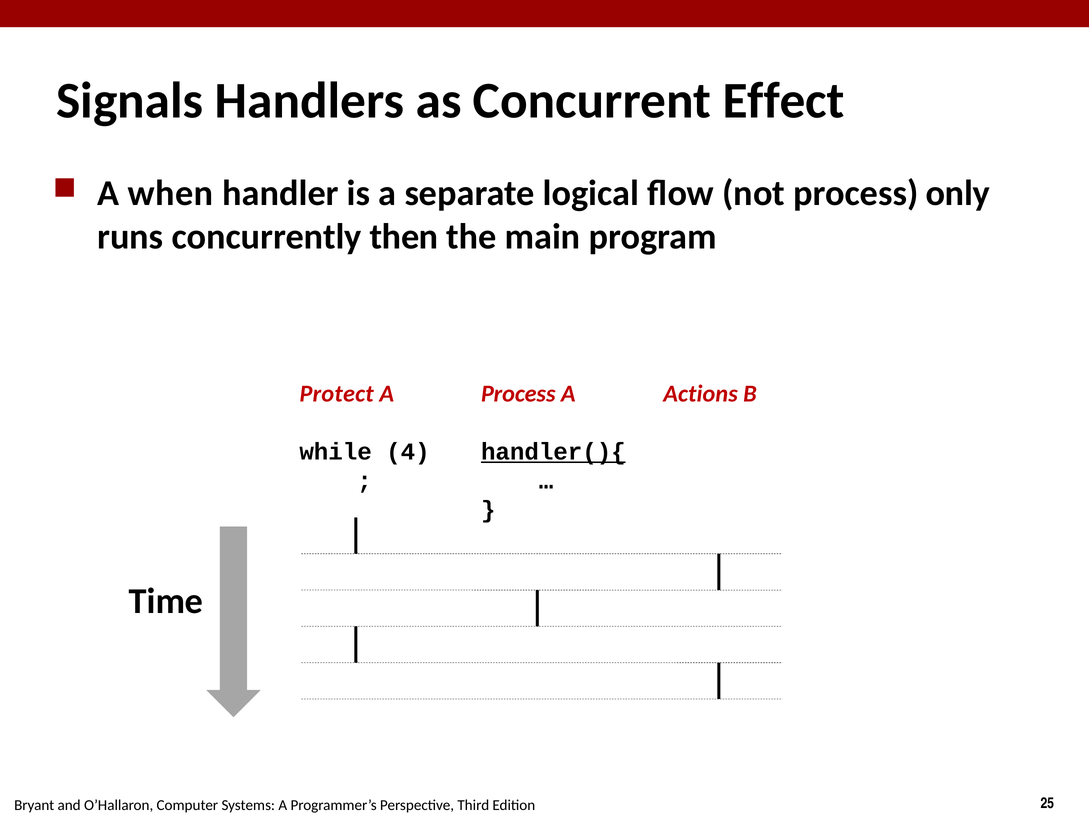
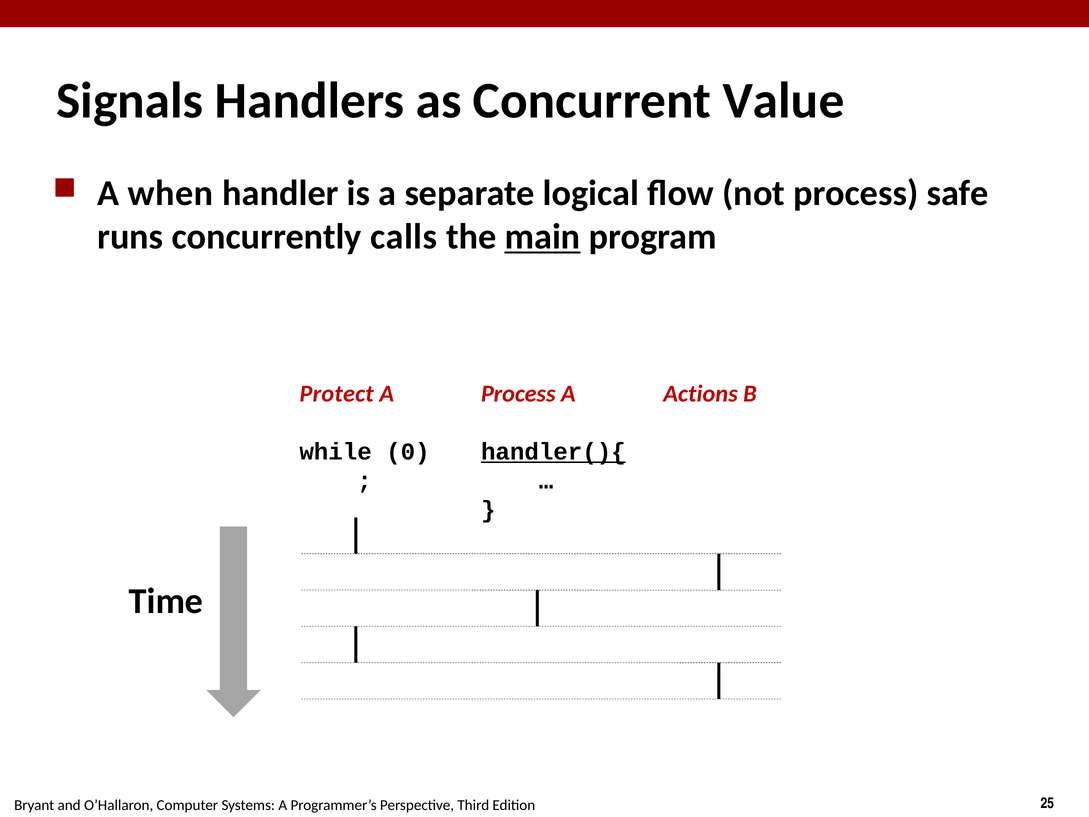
Effect: Effect -> Value
only: only -> safe
then: then -> calls
main underline: none -> present
4: 4 -> 0
